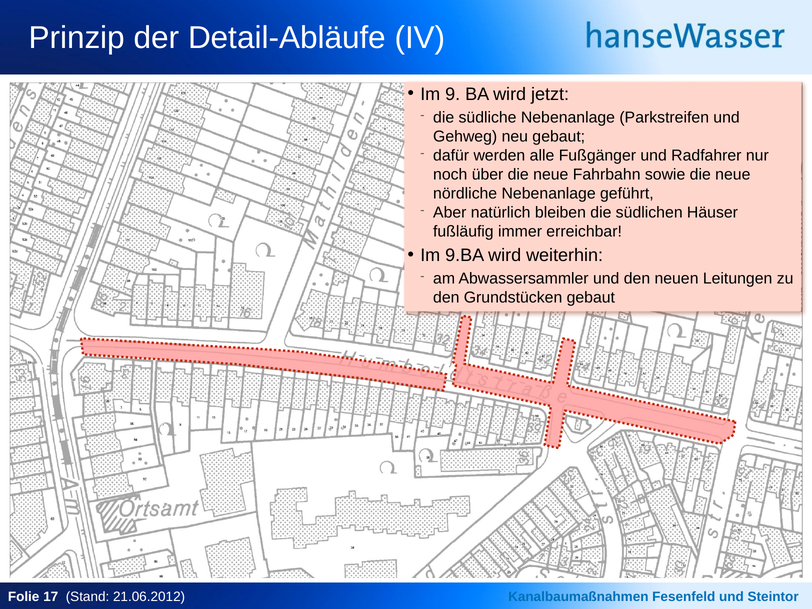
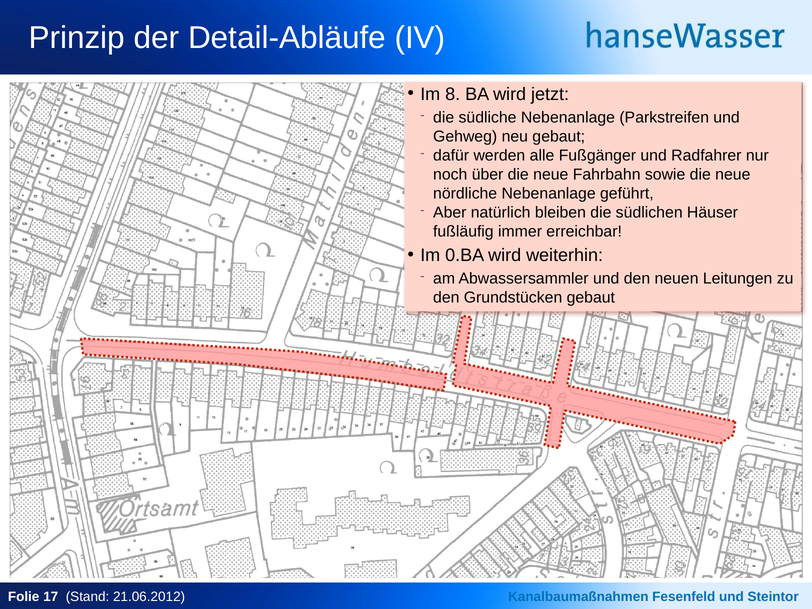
9: 9 -> 8
9.BA: 9.BA -> 0.BA
